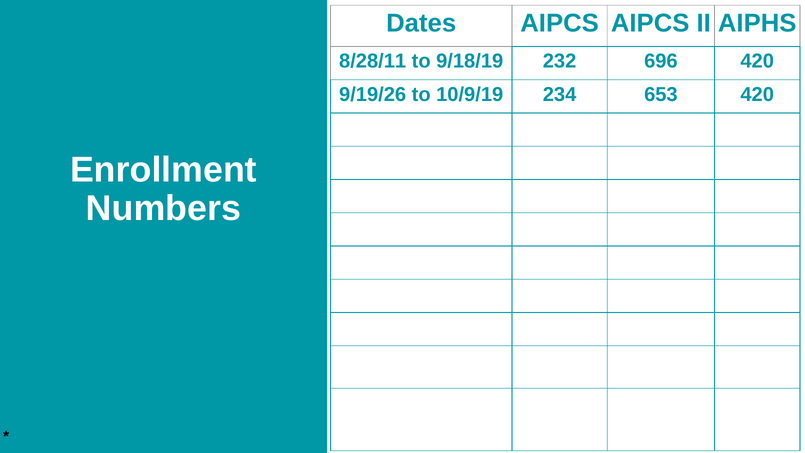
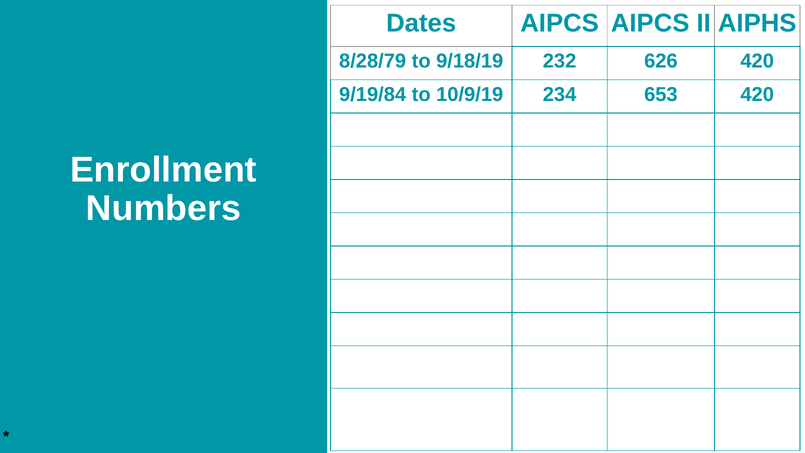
8/28/11: 8/28/11 -> 8/28/79
696: 696 -> 626
9/19/26: 9/19/26 -> 9/19/84
